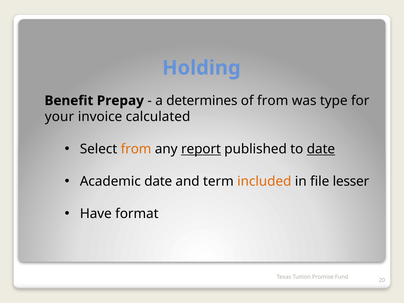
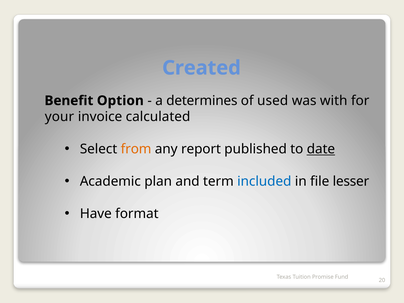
Holding: Holding -> Created
Prepay: Prepay -> Option
of from: from -> used
type: type -> with
report underline: present -> none
Academic date: date -> plan
included colour: orange -> blue
